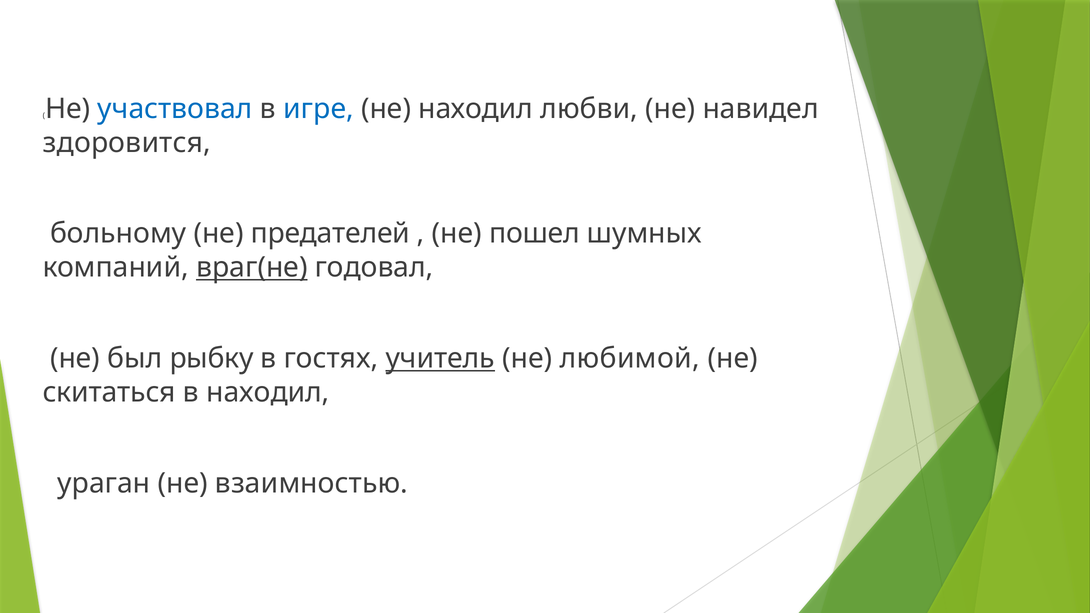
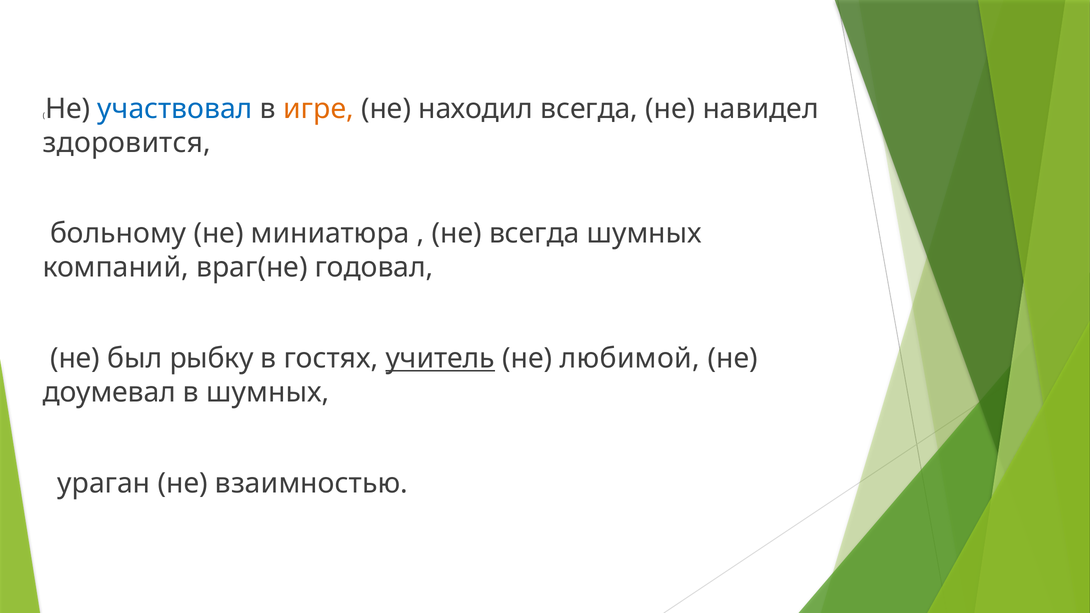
игре colour: blue -> orange
находил любви: любви -> всегда
предателей: предателей -> миниатюра
не пошел: пошел -> всегда
враг(не underline: present -> none
скитаться: скитаться -> доумевал
в находил: находил -> шумных
